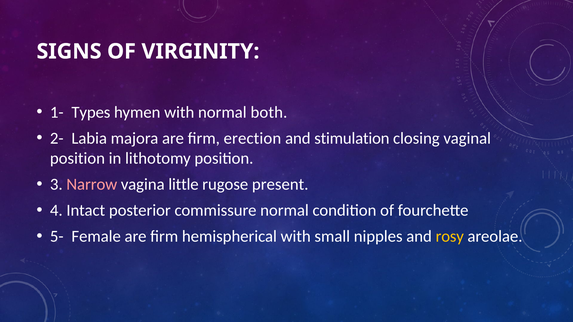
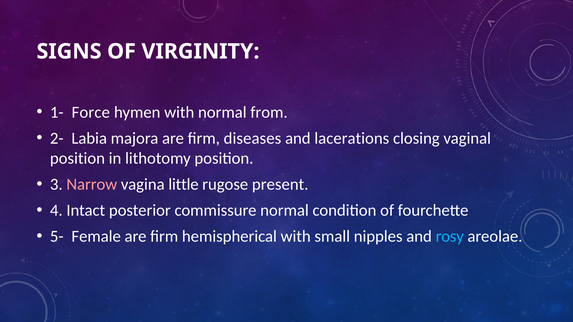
Types: Types -> Force
both: both -> from
erection: erection -> diseases
stimulation: stimulation -> lacerations
rosy colour: yellow -> light blue
